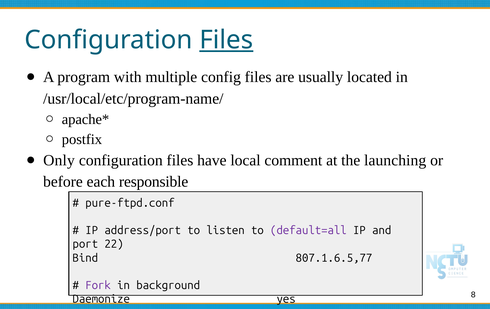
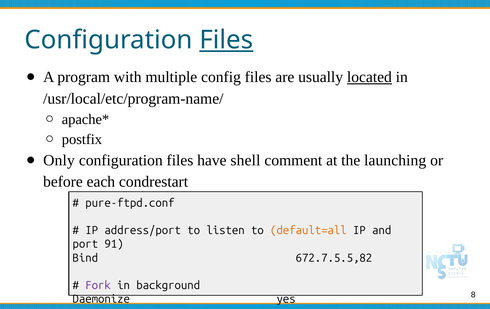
located underline: none -> present
local: local -> shell
responsible: responsible -> condrestart
default=all colour: purple -> orange
22: 22 -> 91
807.1.6.5,77: 807.1.6.5,77 -> 672.7.5.5,82
